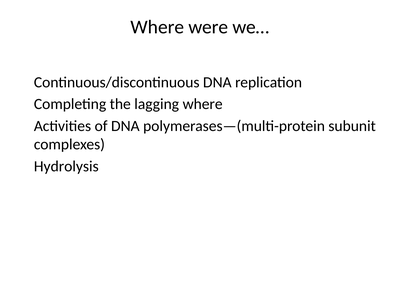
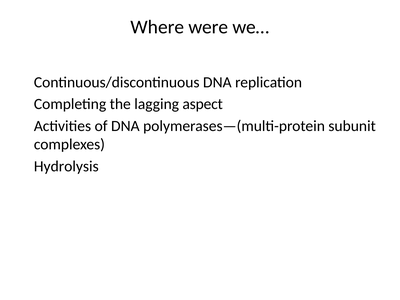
lagging where: where -> aspect
